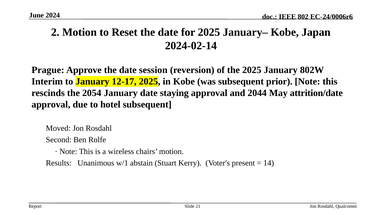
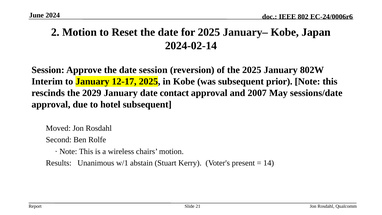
Prague at (48, 70): Prague -> Session
2054: 2054 -> 2029
staying: staying -> contact
2044: 2044 -> 2007
attrition/date: attrition/date -> sessions/date
